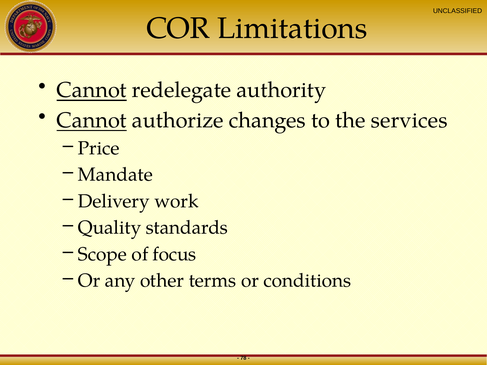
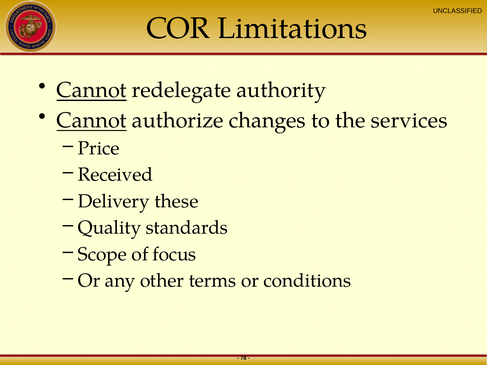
Mandate: Mandate -> Received
work: work -> these
